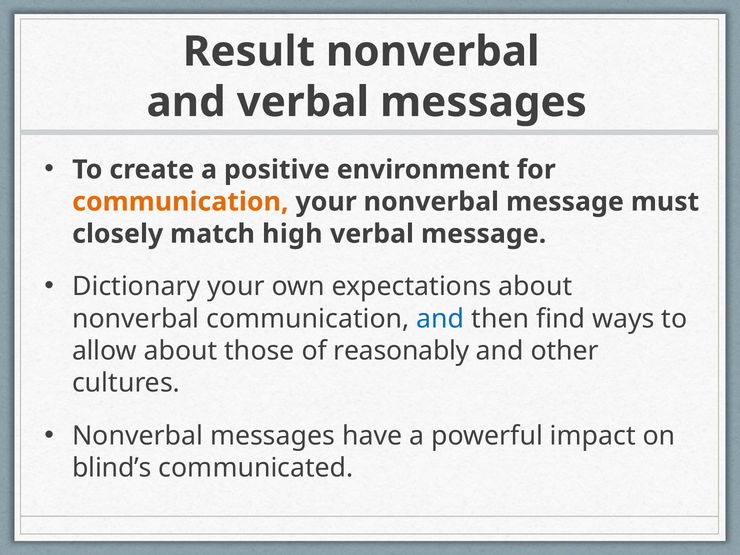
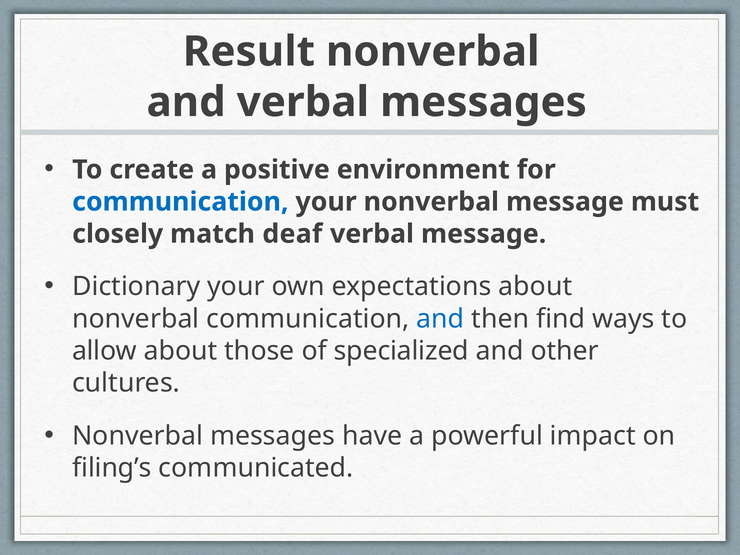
communication at (180, 202) colour: orange -> blue
high: high -> deaf
reasonably: reasonably -> specialized
blind’s: blind’s -> filing’s
